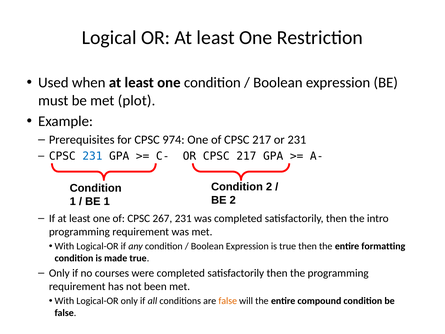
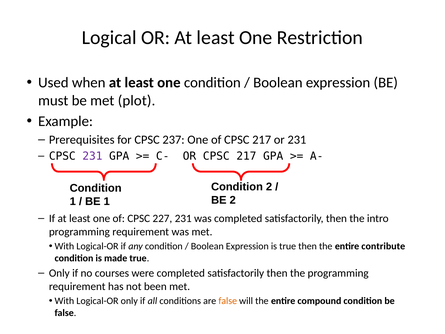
974: 974 -> 237
231 at (92, 156) colour: blue -> purple
267: 267 -> 227
formatting: formatting -> contribute
